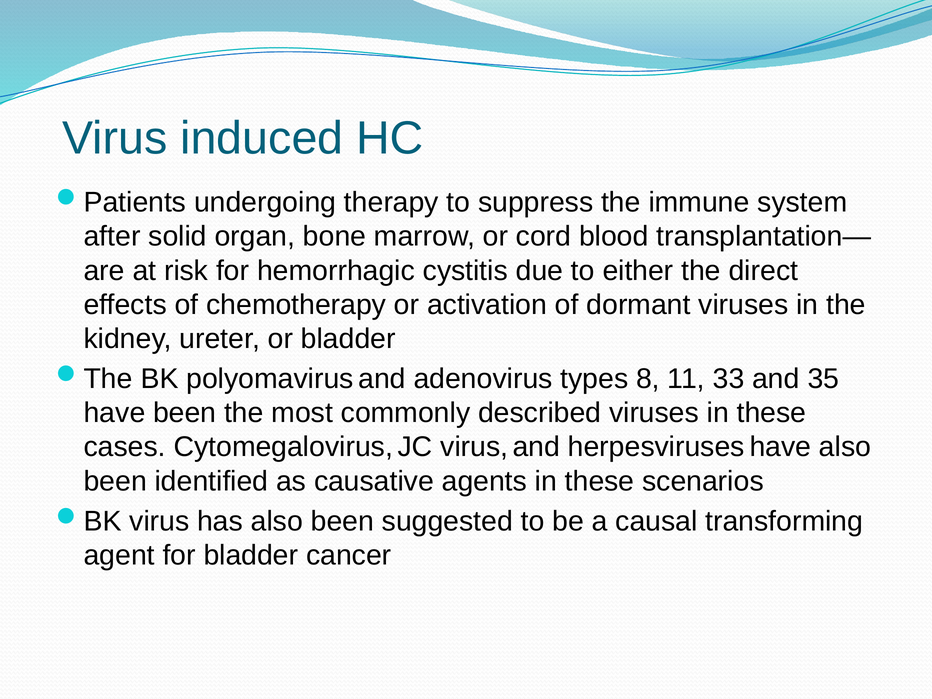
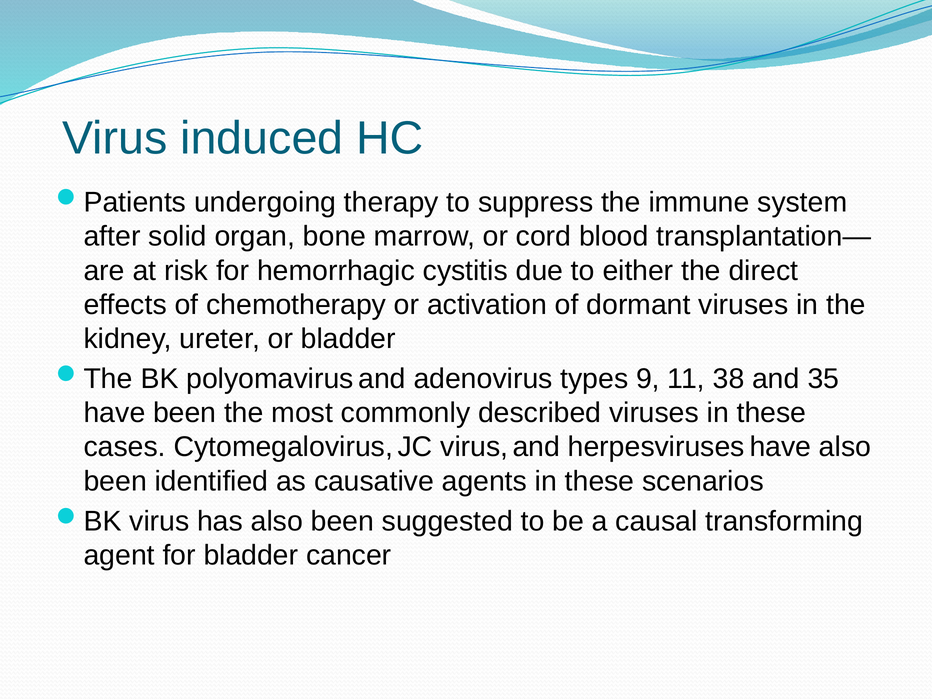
8: 8 -> 9
33: 33 -> 38
